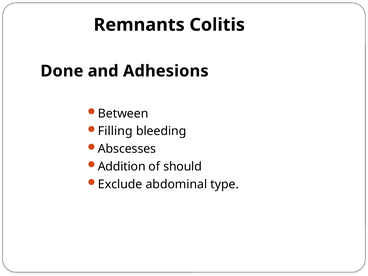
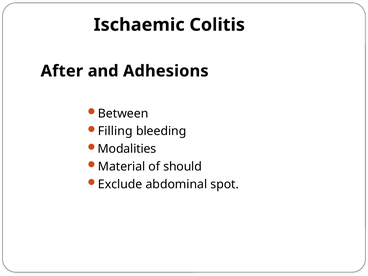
Remnants: Remnants -> Ischaemic
Done: Done -> After
Abscesses: Abscesses -> Modalities
Addition: Addition -> Material
type: type -> spot
